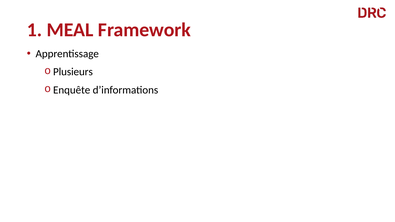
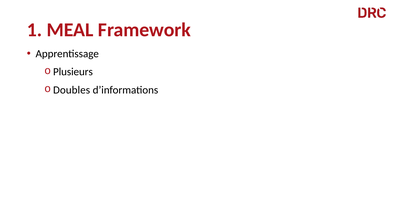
Enquête: Enquête -> Doubles
